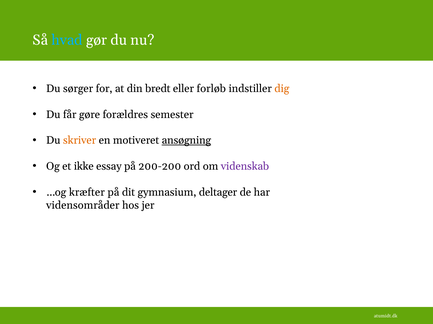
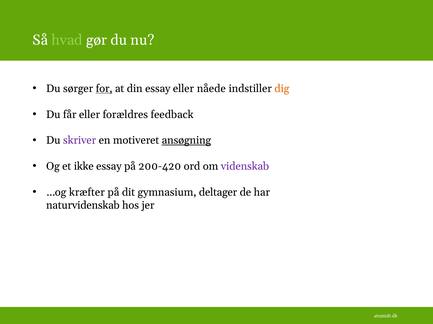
hvad colour: light blue -> light green
for underline: none -> present
din bredt: bredt -> essay
forløb: forløb -> nåede
får gøre: gøre -> eller
semester: semester -> feedback
skriver colour: orange -> purple
200-200: 200-200 -> 200-420
vidensområder: vidensområder -> naturvidenskab
